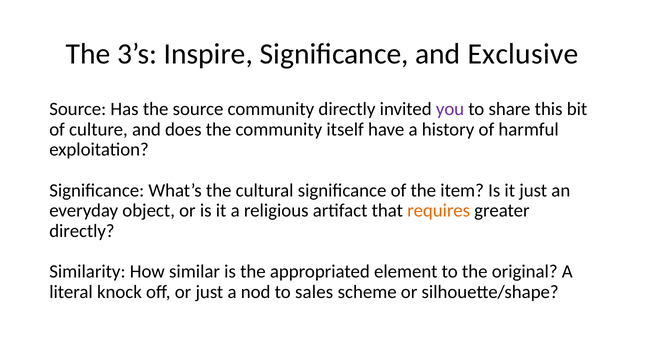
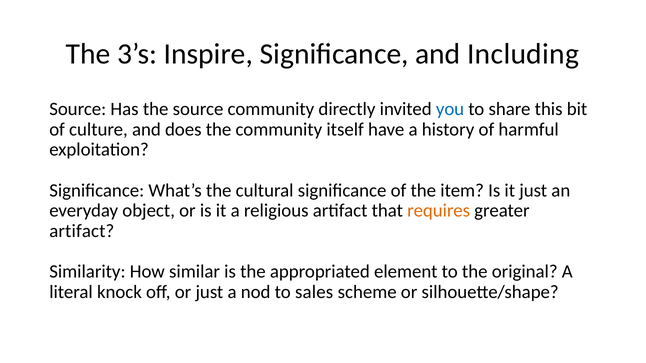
Exclusive: Exclusive -> Including
you colour: purple -> blue
directly at (82, 231): directly -> artifact
